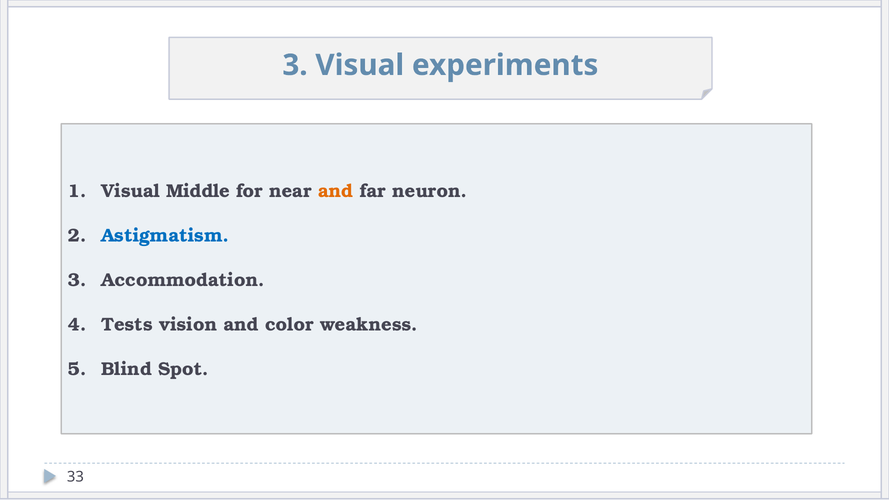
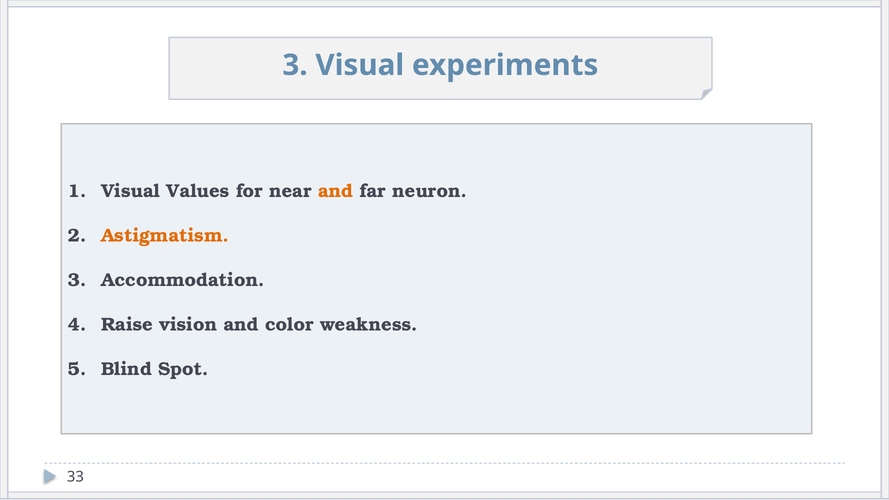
Middle: Middle -> Values
Astigmatism colour: blue -> orange
Tests: Tests -> Raise
